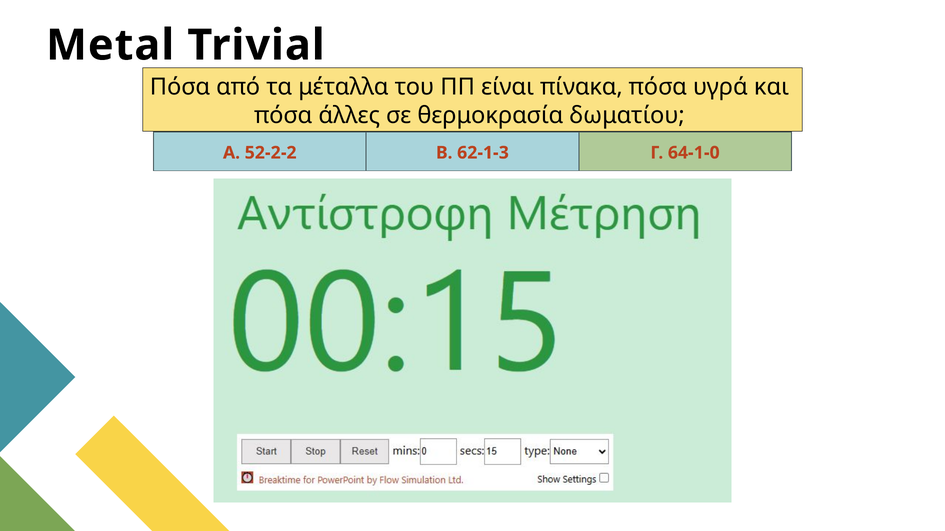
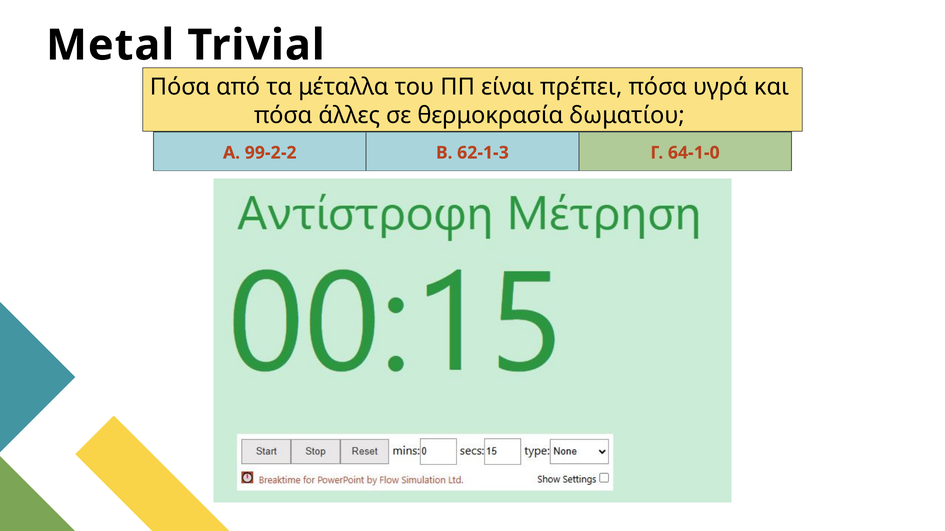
πίνακα: πίνακα -> πρέπει
52-2-2: 52-2-2 -> 99-2-2
